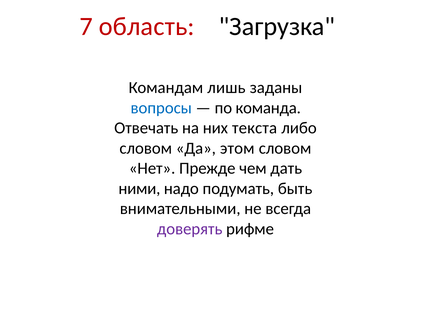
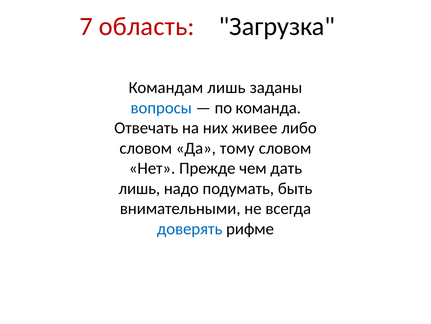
текста: текста -> живее
этом: этом -> тому
ними at (139, 188): ними -> лишь
доверять colour: purple -> blue
